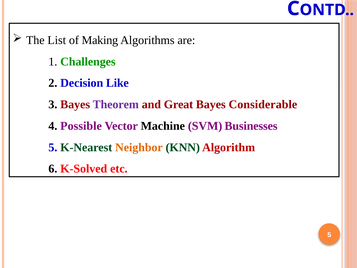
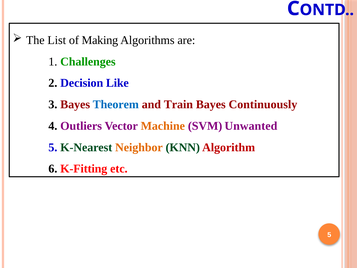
Theorem colour: purple -> blue
Great: Great -> Train
Considerable: Considerable -> Continuously
Possible: Possible -> Outliers
Machine colour: black -> orange
Businesses: Businesses -> Unwanted
K-Solved: K-Solved -> K-Fitting
